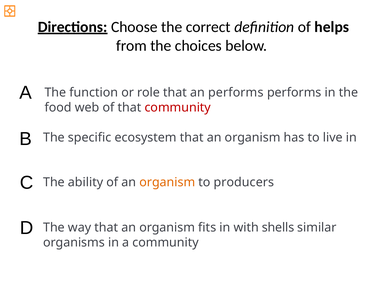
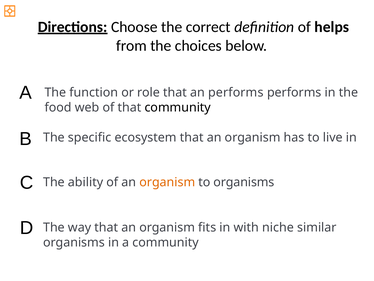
community at (178, 107) colour: red -> black
to producers: producers -> organisms
shells: shells -> niche
